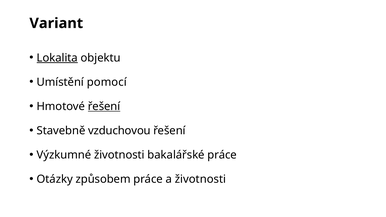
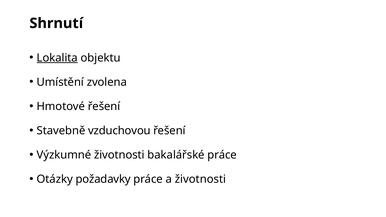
Variant: Variant -> Shrnutí
pomocí: pomocí -> zvolena
řešení at (104, 106) underline: present -> none
způsobem: způsobem -> požadavky
